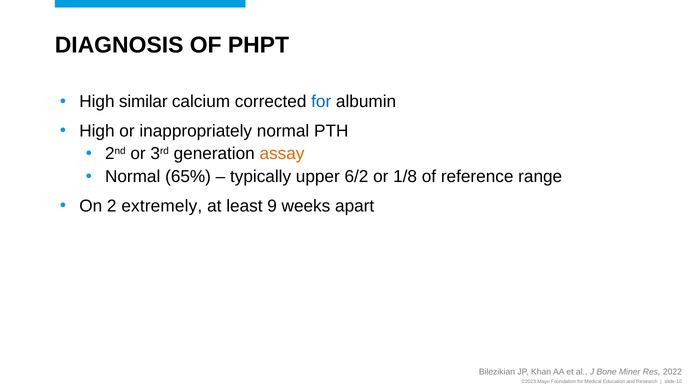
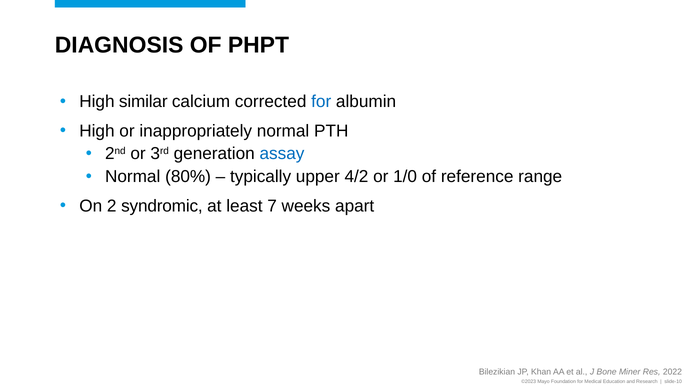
assay colour: orange -> blue
65%: 65% -> 80%
6/2: 6/2 -> 4/2
1/8: 1/8 -> 1/0
extremely: extremely -> syndromic
9: 9 -> 7
